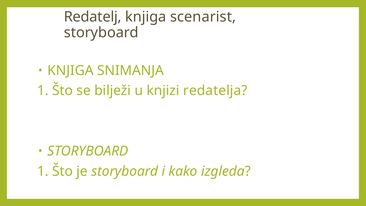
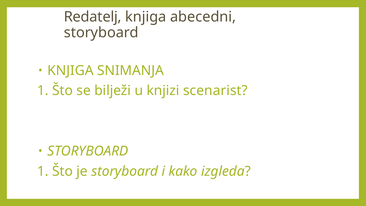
scenarist: scenarist -> abecedni
redatelja: redatelja -> scenarist
